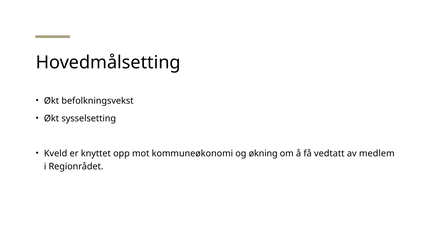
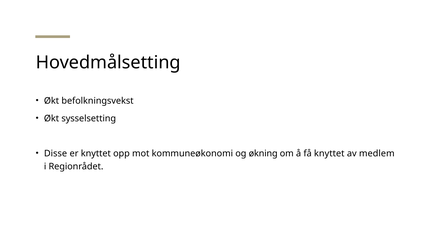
Kveld: Kveld -> Disse
få vedtatt: vedtatt -> knyttet
